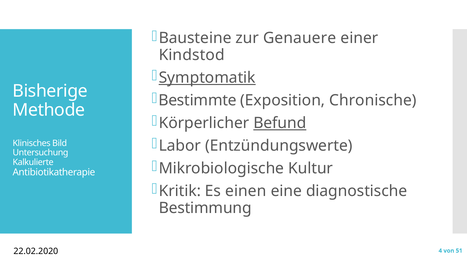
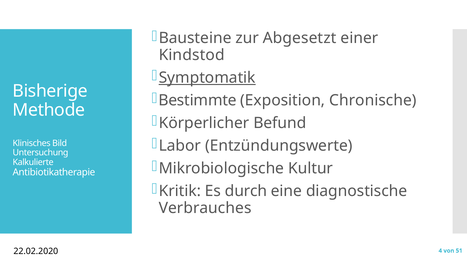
Genauere: Genauere -> Abgesetzt
Befund underline: present -> none
einen: einen -> durch
Bestimmung: Bestimmung -> Verbrauches
